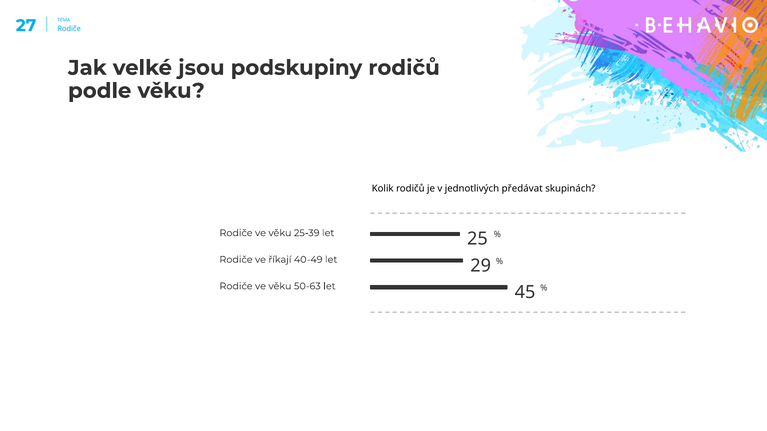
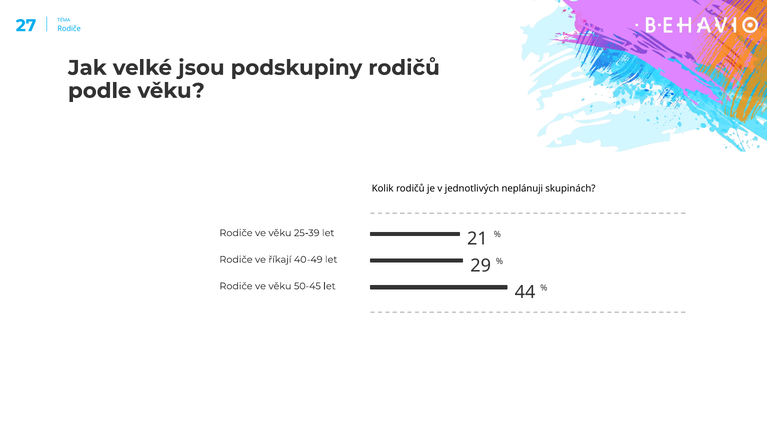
předávat: předávat -> neplánuji
25: 25 -> 21
50-63: 50-63 -> 50-45
45: 45 -> 44
